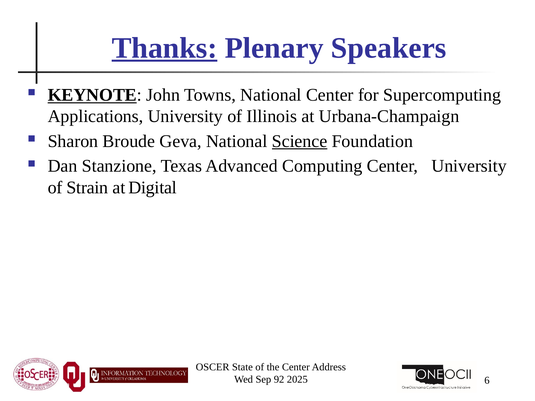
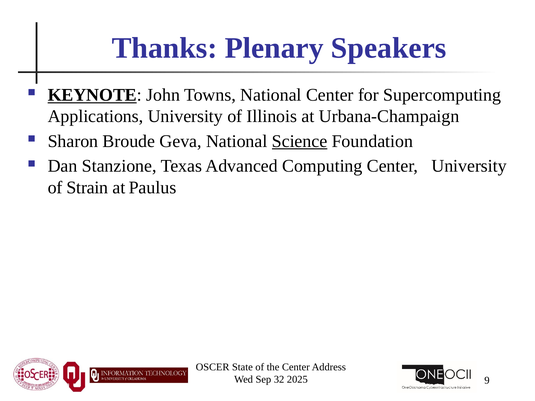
Thanks underline: present -> none
Digital: Digital -> Paulus
92: 92 -> 32
6: 6 -> 9
